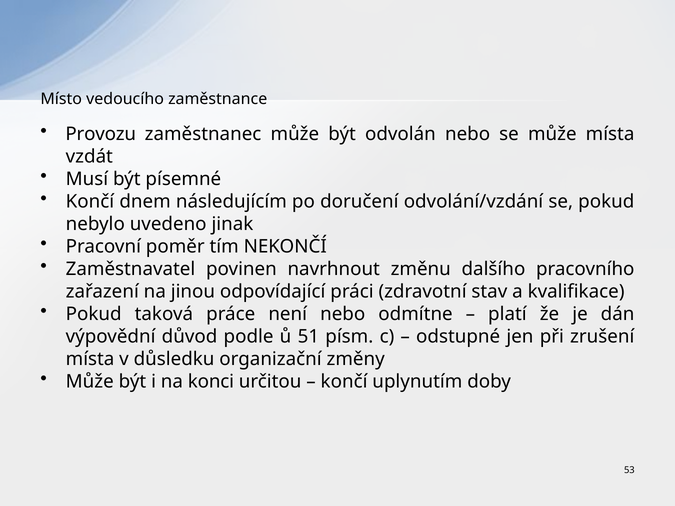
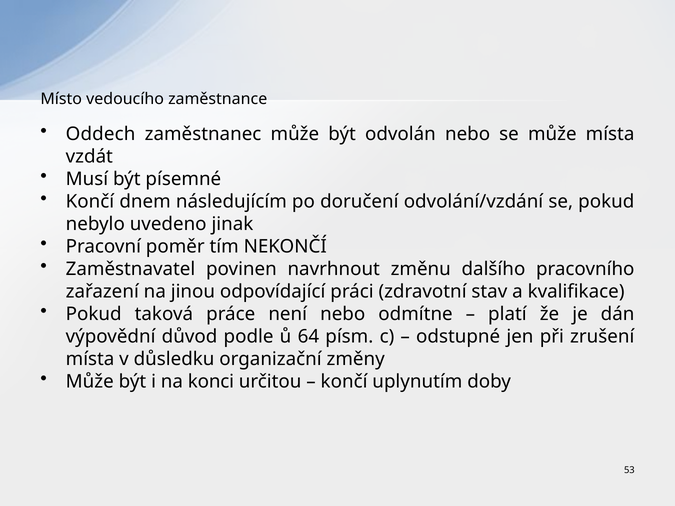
Provozu: Provozu -> Oddech
51: 51 -> 64
